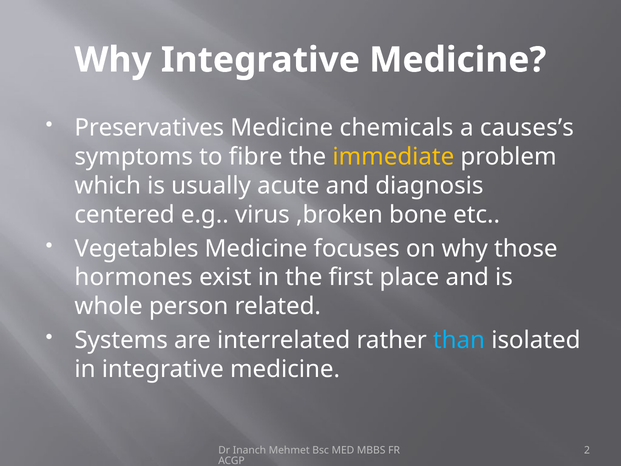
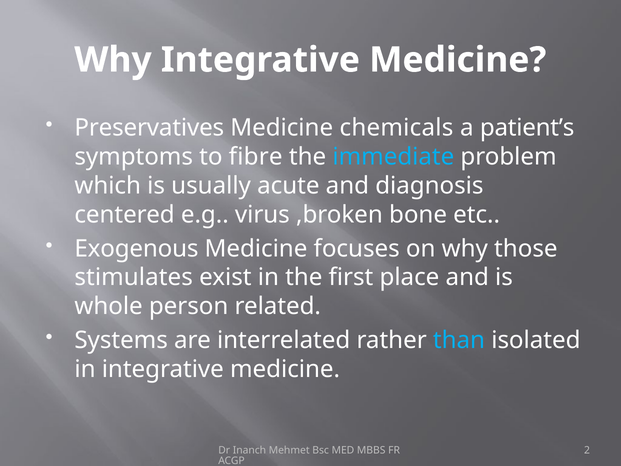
causes’s: causes’s -> patient’s
immediate colour: yellow -> light blue
Vegetables: Vegetables -> Exogenous
hormones: hormones -> stimulates
